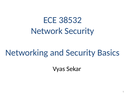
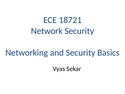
38532: 38532 -> 18721
